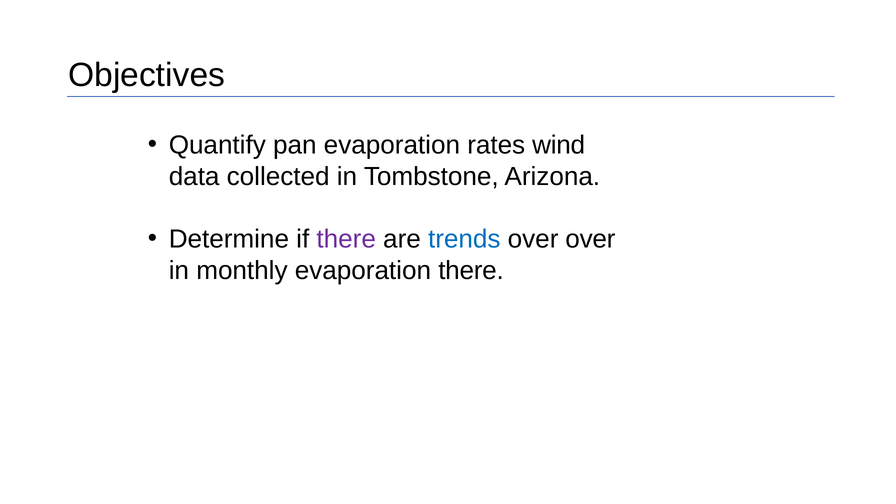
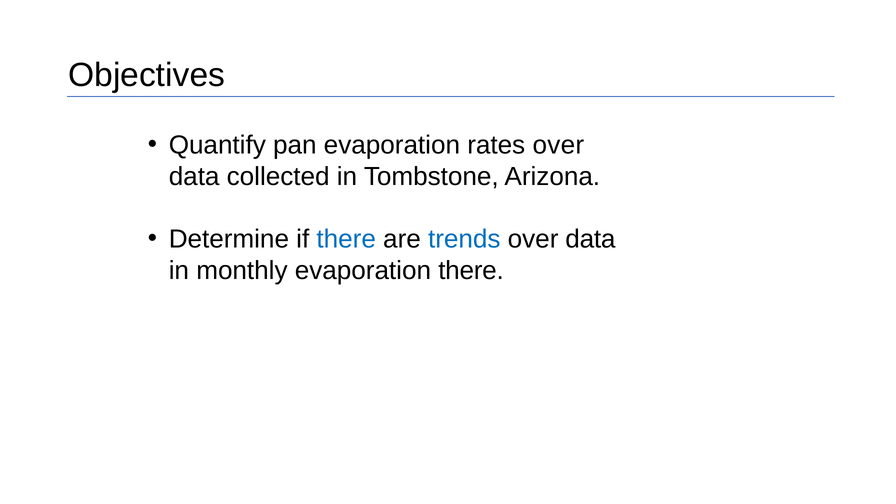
rates wind: wind -> over
there at (346, 239) colour: purple -> blue
over at (590, 239): over -> data
